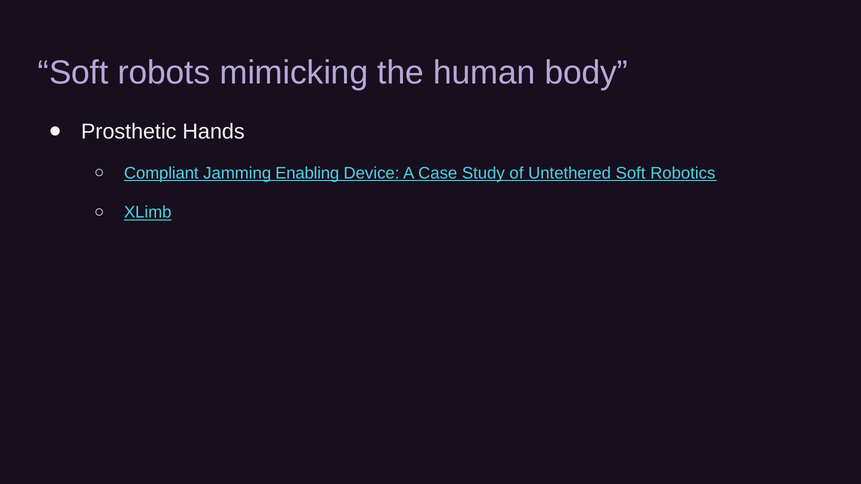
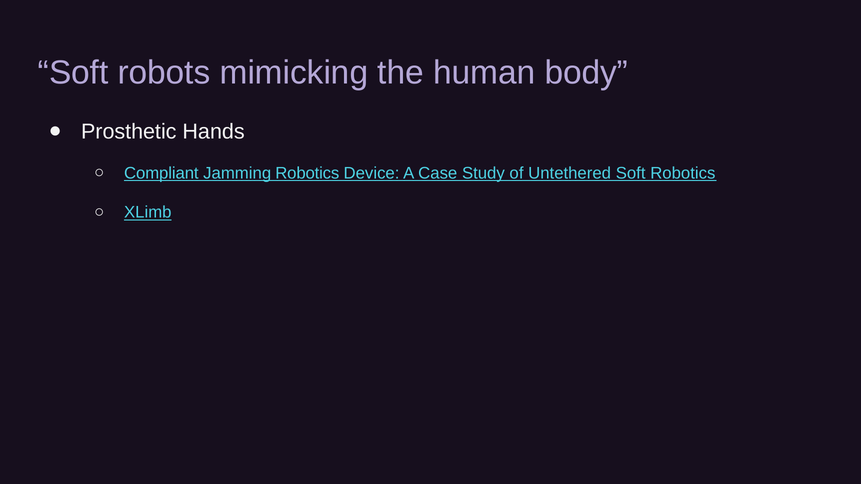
Jamming Enabling: Enabling -> Robotics
